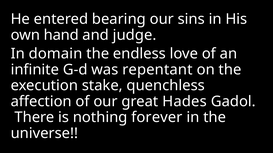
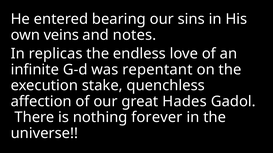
hand: hand -> veins
judge: judge -> notes
domain: domain -> replicas
